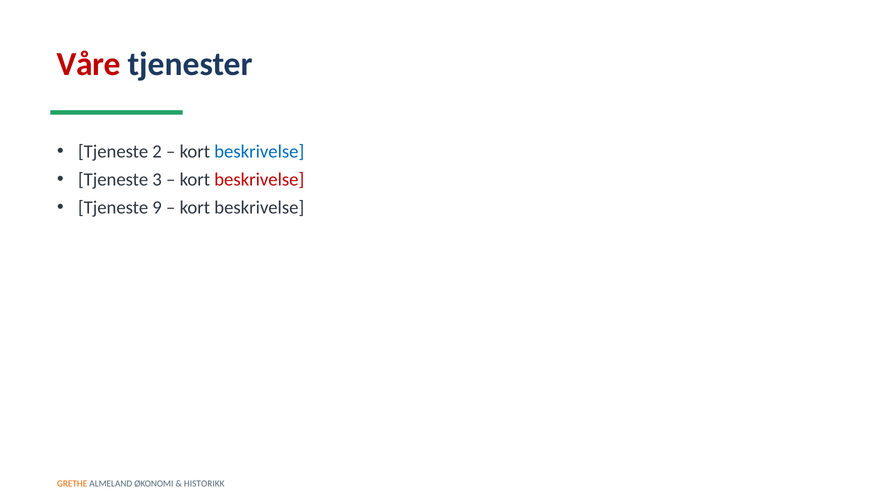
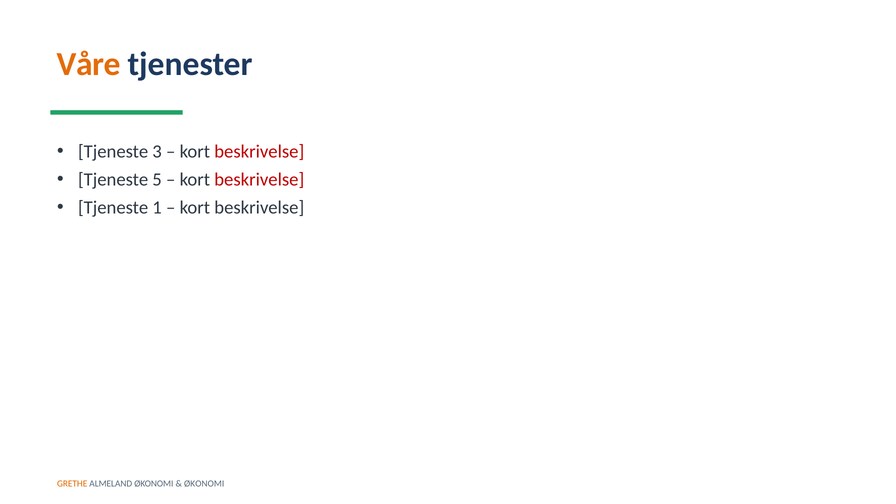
Våre colour: red -> orange
2: 2 -> 3
beskrivelse at (259, 152) colour: blue -> red
3: 3 -> 5
9: 9 -> 1
HISTORIKK at (204, 484): HISTORIKK -> ØKONOMI
